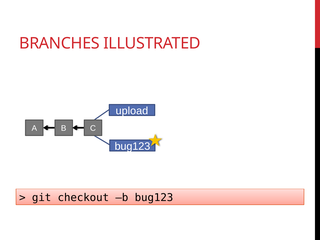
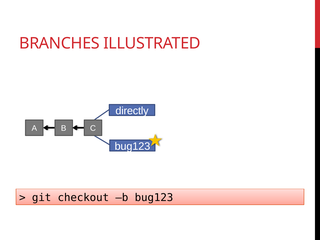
upload: upload -> directly
